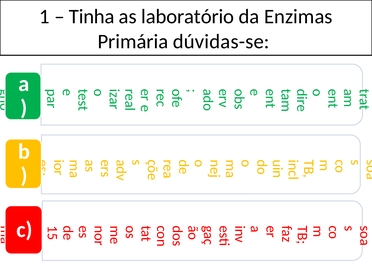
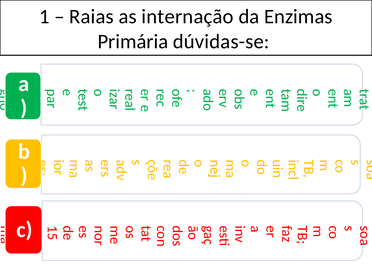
Tinha: Tinha -> Raias
laboratório: laboratório -> internação
